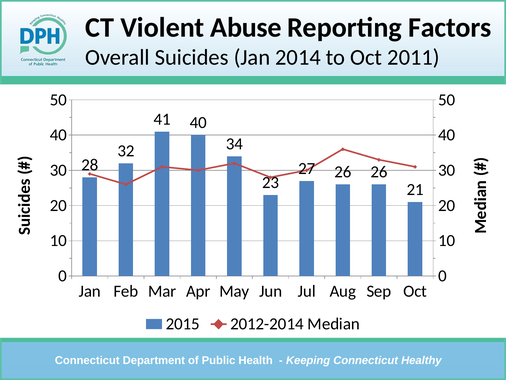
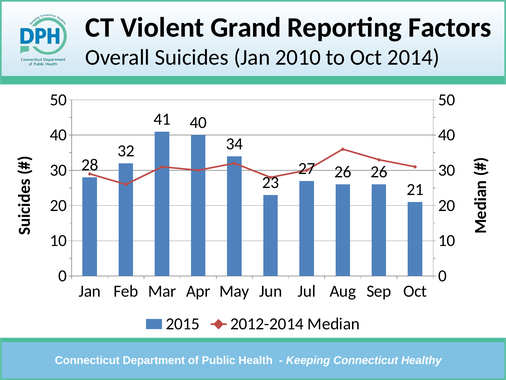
Abuse: Abuse -> Grand
2014: 2014 -> 2010
2011: 2011 -> 2014
